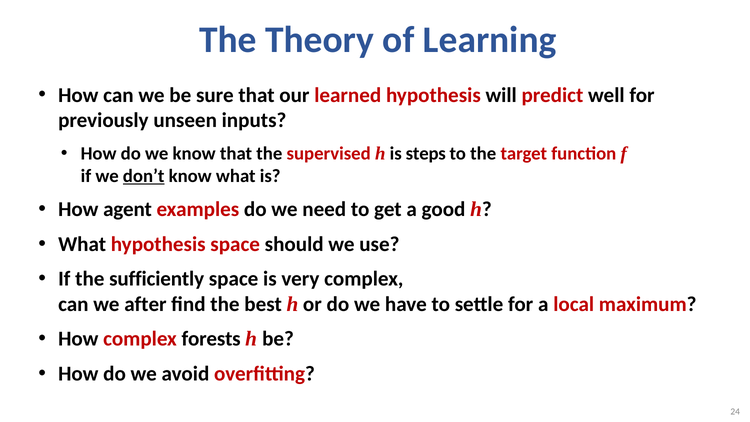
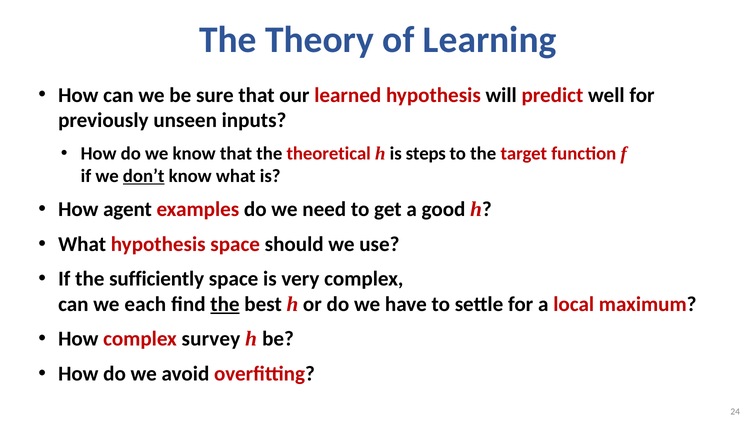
supervised: supervised -> theoretical
after: after -> each
the at (225, 304) underline: none -> present
forests: forests -> survey
